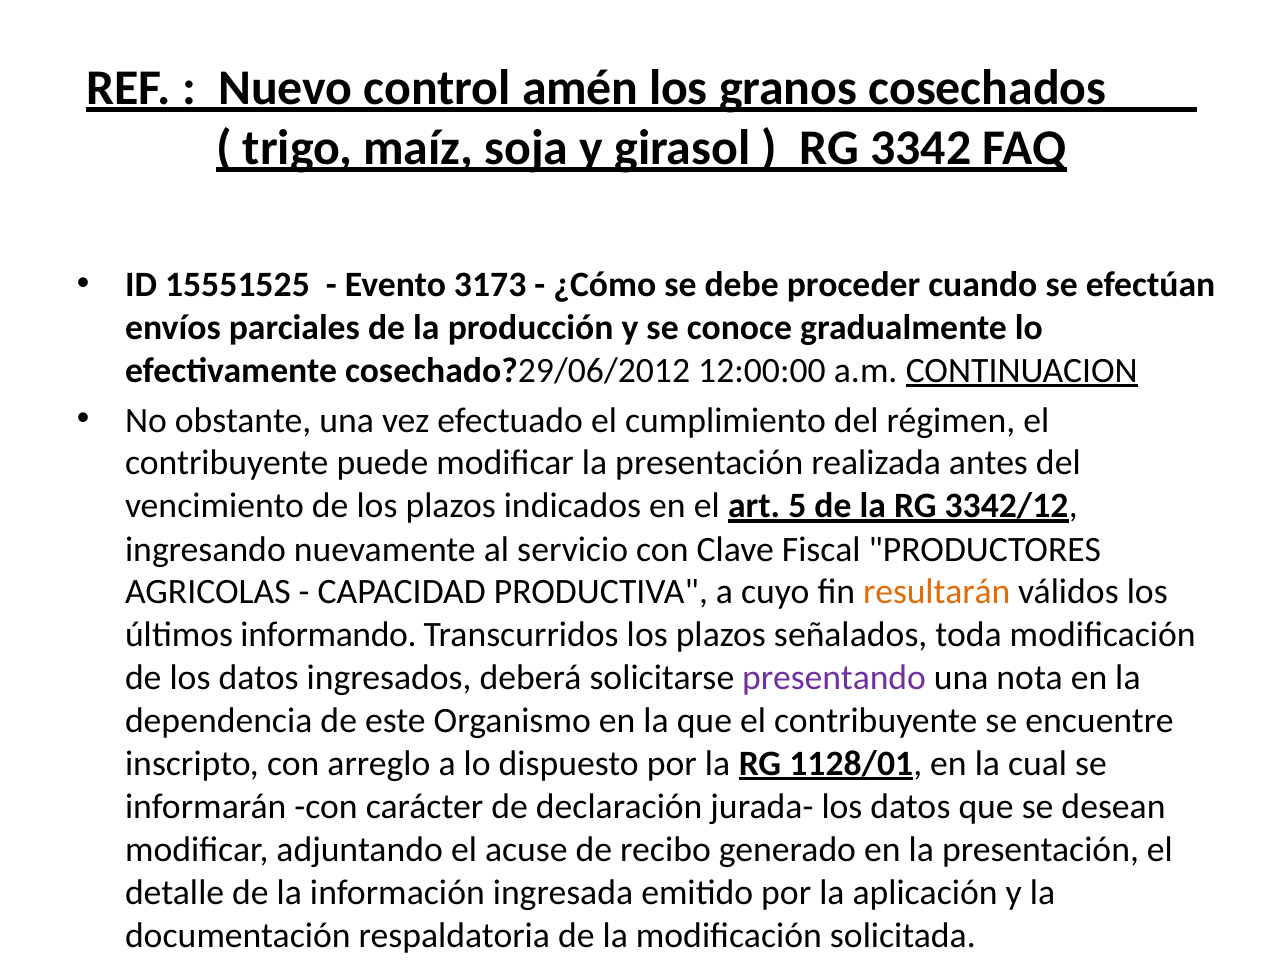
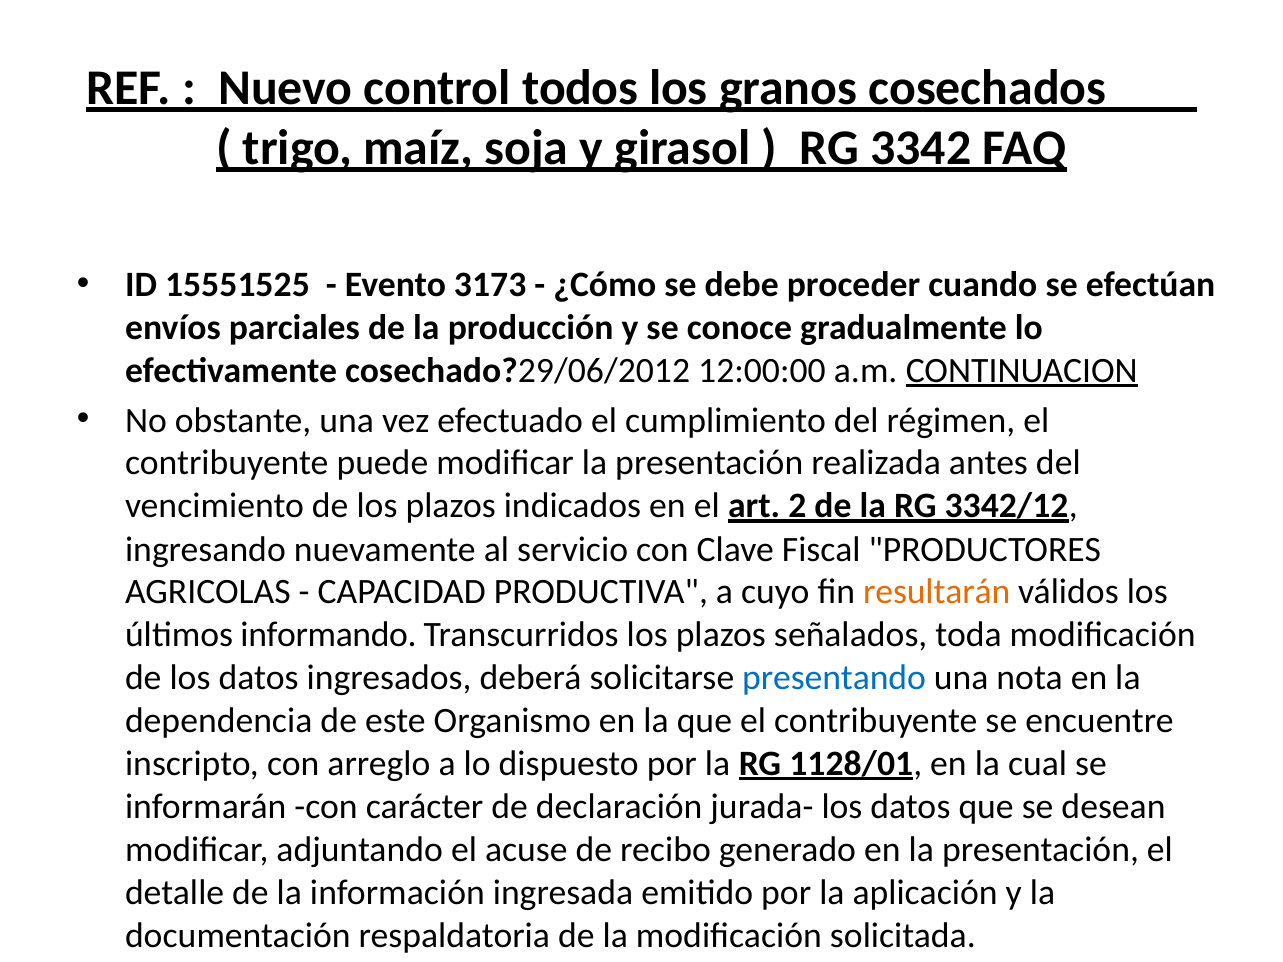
amén: amén -> todos
5: 5 -> 2
presentando colour: purple -> blue
